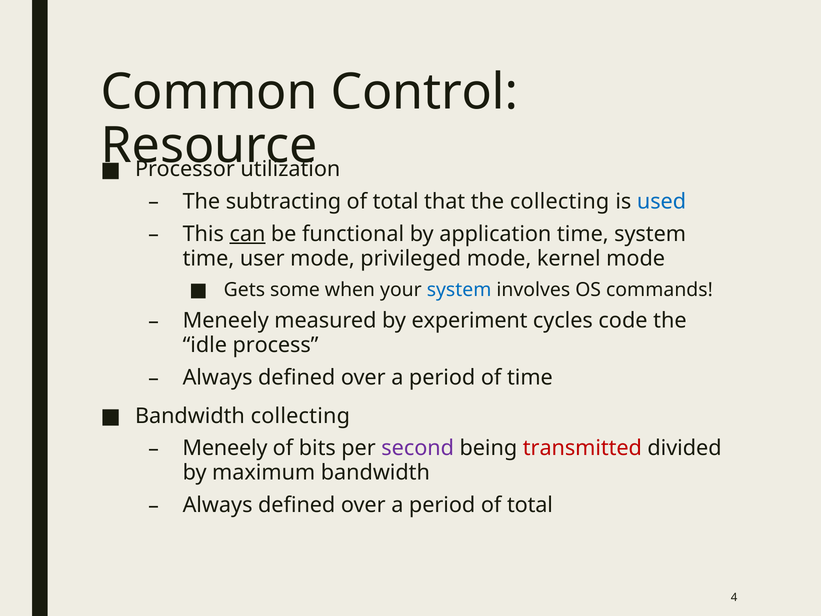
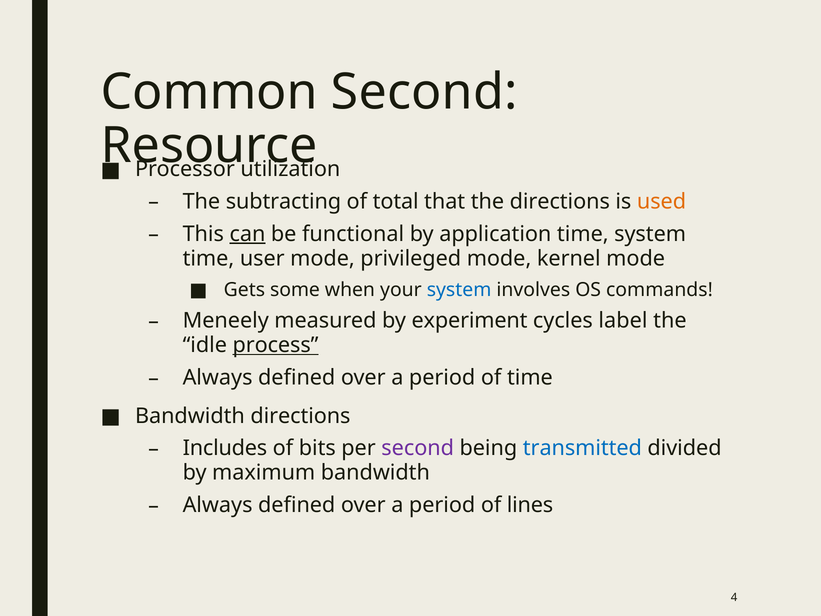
Common Control: Control -> Second
the collecting: collecting -> directions
used colour: blue -> orange
code: code -> label
process underline: none -> present
Bandwidth collecting: collecting -> directions
Meneely at (225, 448): Meneely -> Includes
transmitted colour: red -> blue
period of total: total -> lines
